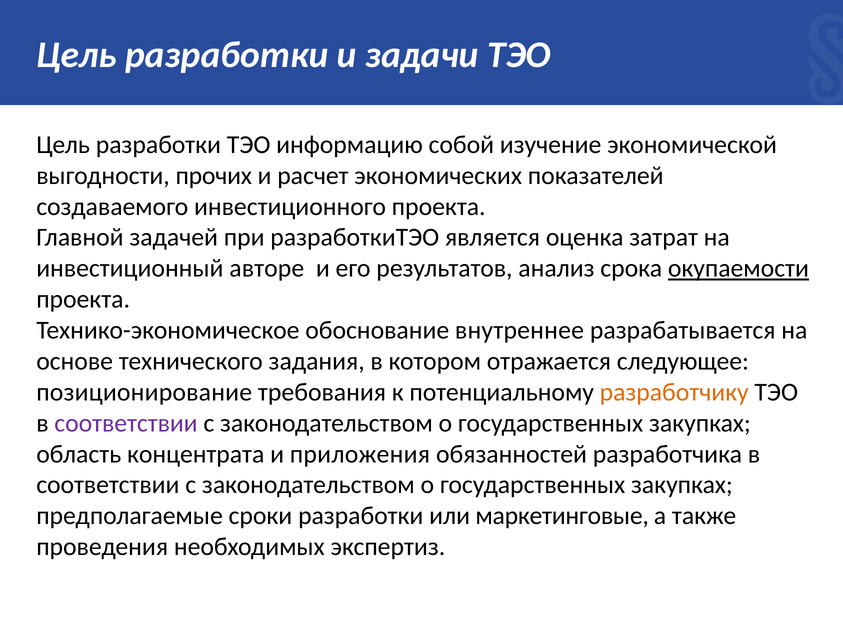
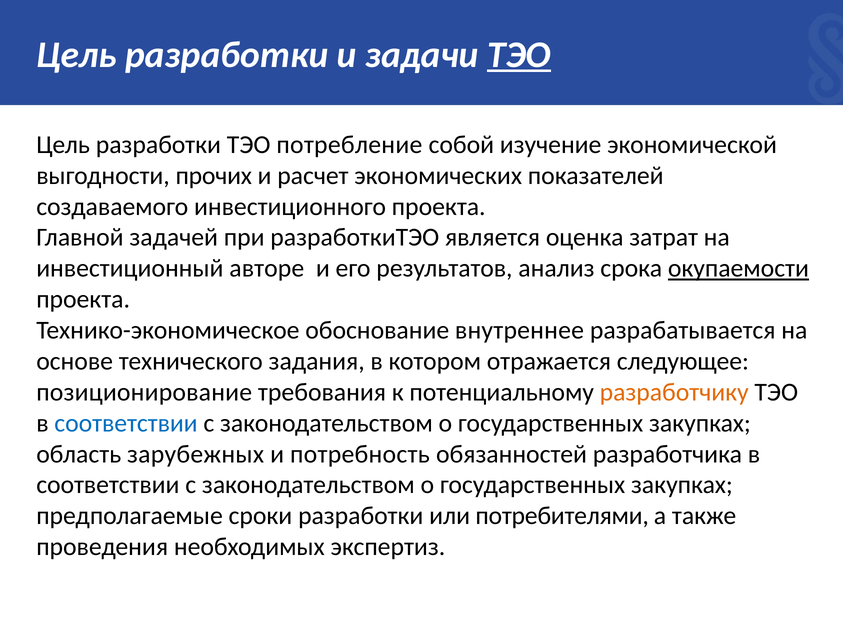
ТЭО at (519, 55) underline: none -> present
информацию: информацию -> потребление
соответствии at (126, 423) colour: purple -> blue
концентрата: концентрата -> зарубежных
приложения: приложения -> потребность
маркетинговые: маркетинговые -> потребителями
